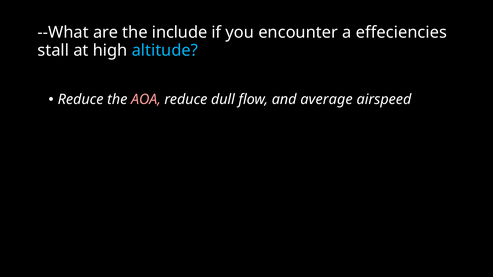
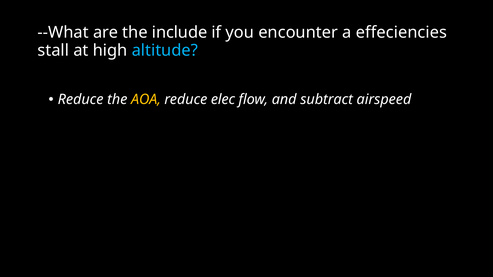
AOA colour: pink -> yellow
dull: dull -> elec
average: average -> subtract
